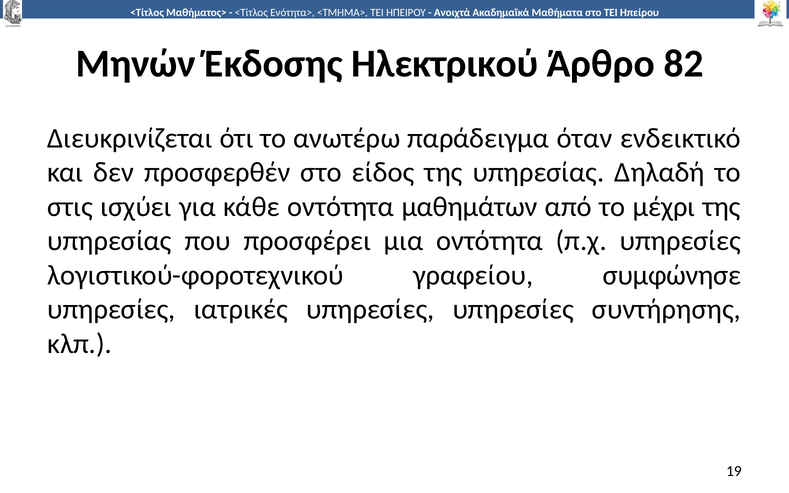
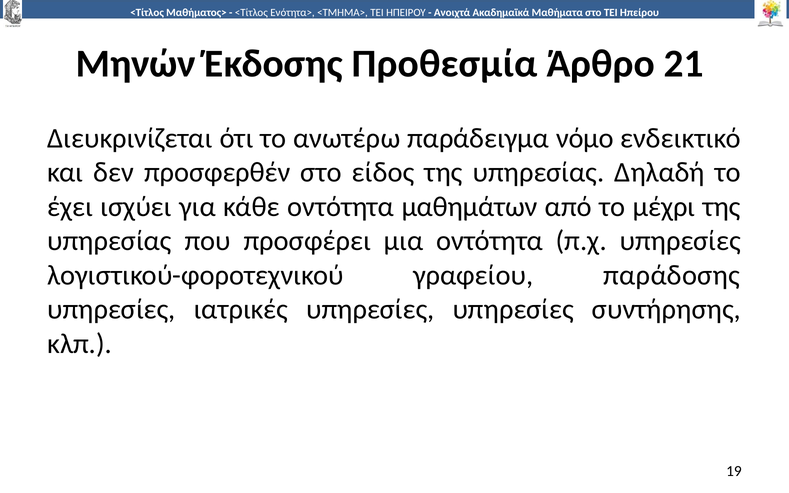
Ηλεκτρικού: Ηλεκτρικού -> Προθεσμία
82: 82 -> 21
όταν: όταν -> νόμο
στις: στις -> έχει
συμφώνησε: συμφώνησε -> παράδοσης
